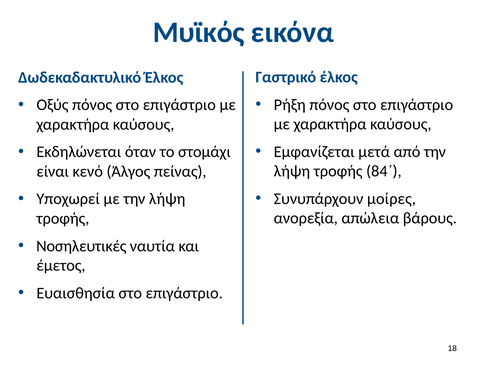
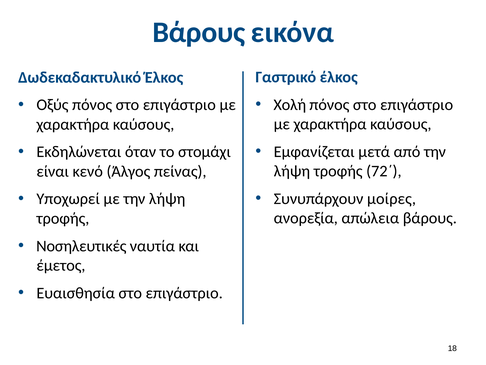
Μυϊκός at (199, 32): Μυϊκός -> Βάρους
Ρήξη: Ρήξη -> Χολή
84΄: 84΄ -> 72΄
